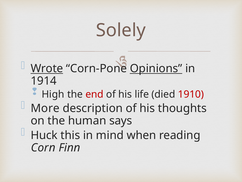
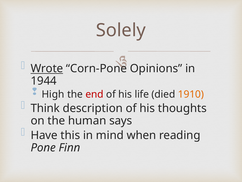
Opinions underline: present -> none
1914: 1914 -> 1944
1910 colour: red -> orange
More: More -> Think
Huck: Huck -> Have
Corn: Corn -> Pone
